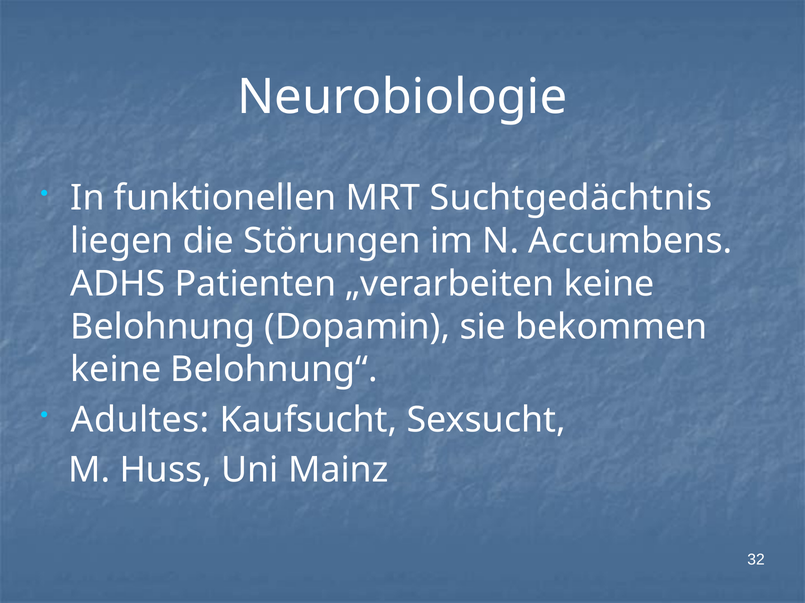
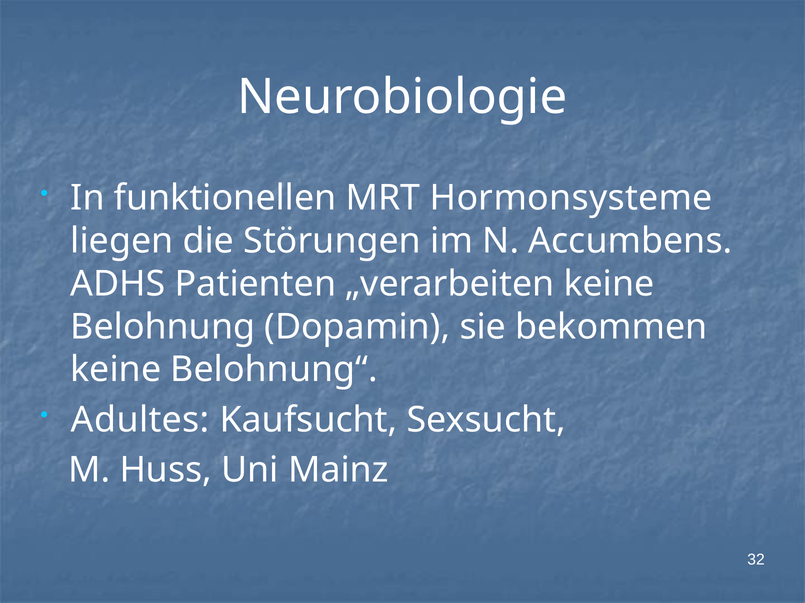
Suchtgedächtnis: Suchtgedächtnis -> Hormonsysteme
